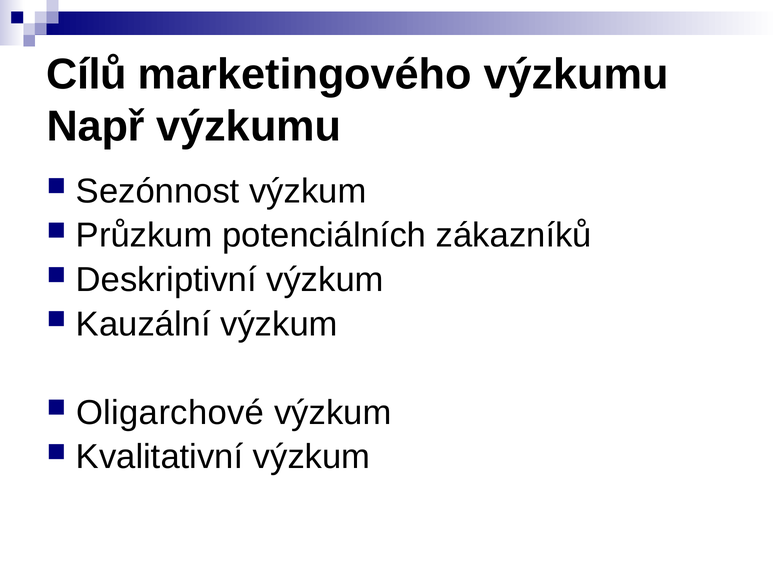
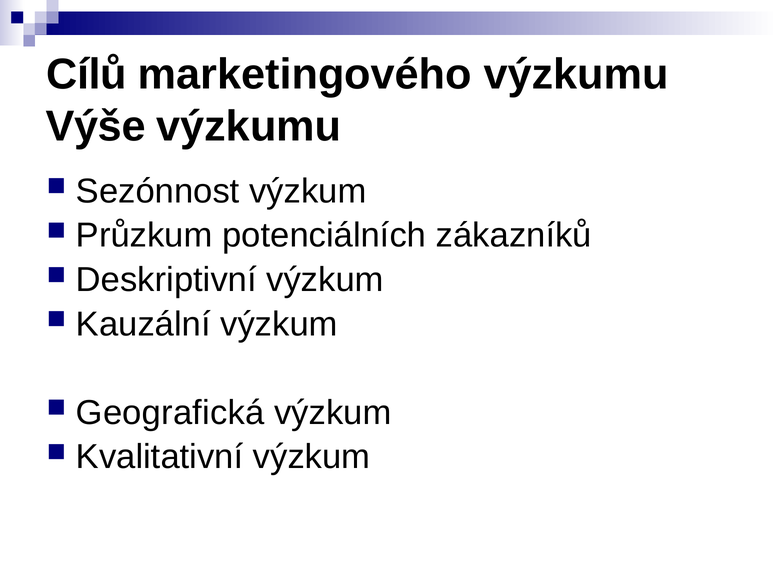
Např: Např -> Výše
Oligarchové: Oligarchové -> Geografická
